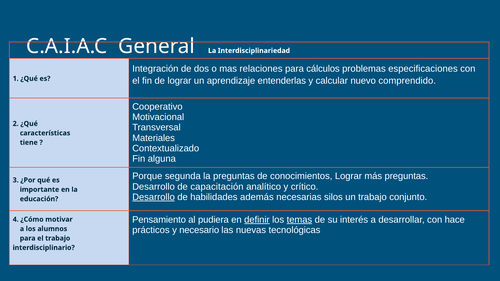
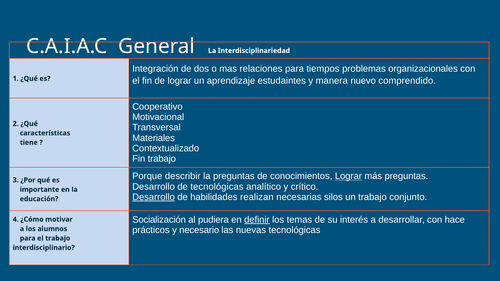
cálculos: cálculos -> tiempos
especificaciones: especificaciones -> organizacionales
entenderlas: entenderlas -> estudaintes
calcular: calcular -> manera
Fin alguna: alguna -> trabajo
segunda: segunda -> describir
Lograr at (348, 176) underline: none -> present
de capacitación: capacitación -> tecnológicas
además: además -> realizan
Pensamiento: Pensamiento -> Socialización
temas underline: present -> none
